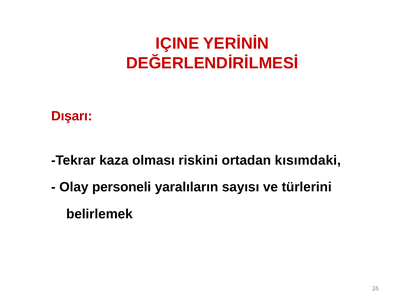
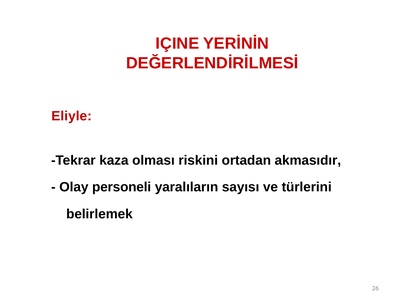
Dışarı: Dışarı -> Eliyle
kısımdaki: kısımdaki -> akmasıdır
